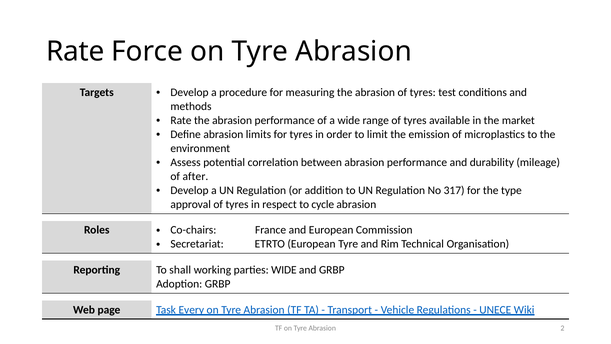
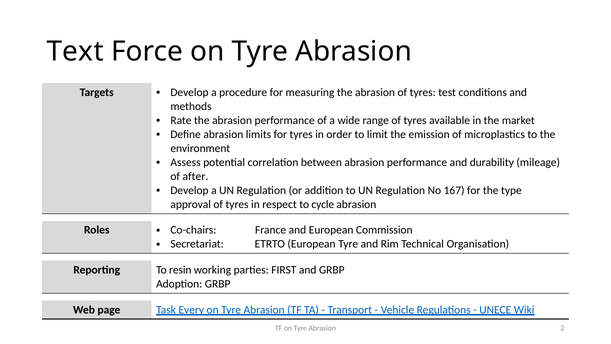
Rate at (75, 51): Rate -> Text
317: 317 -> 167
shall: shall -> resin
parties WIDE: WIDE -> FIRST
